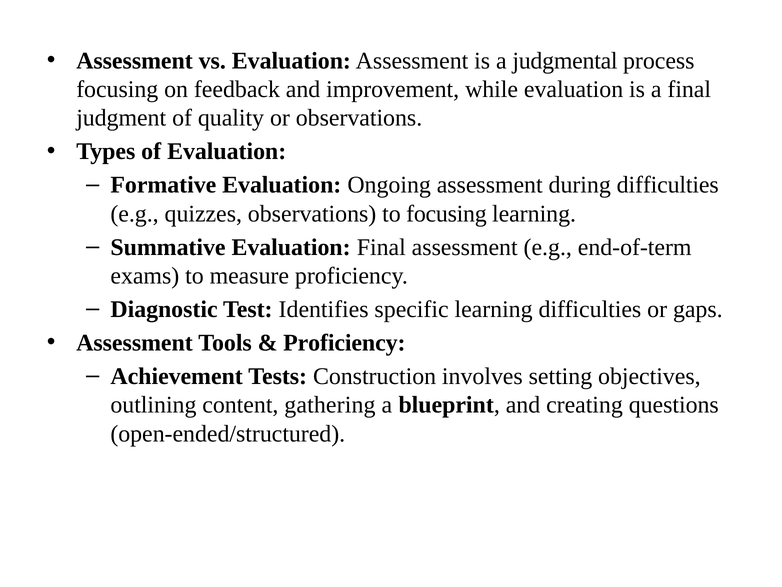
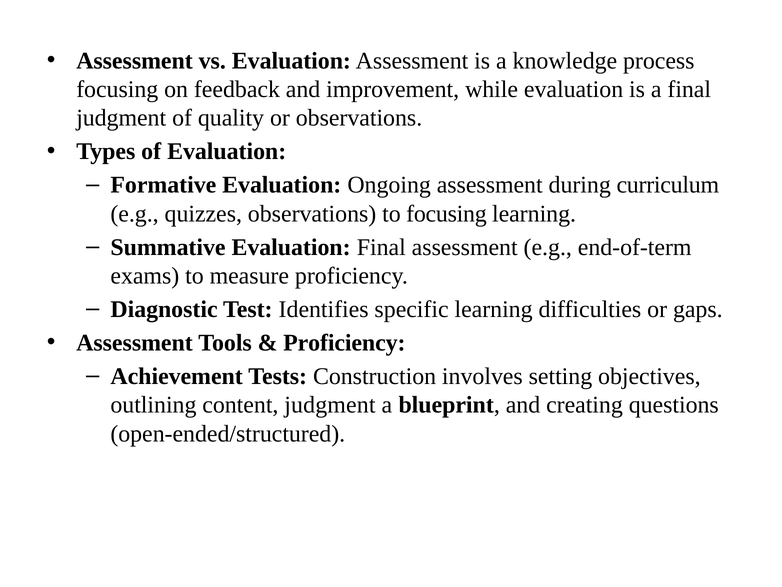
judgmental: judgmental -> knowledge
during difficulties: difficulties -> curriculum
content gathering: gathering -> judgment
